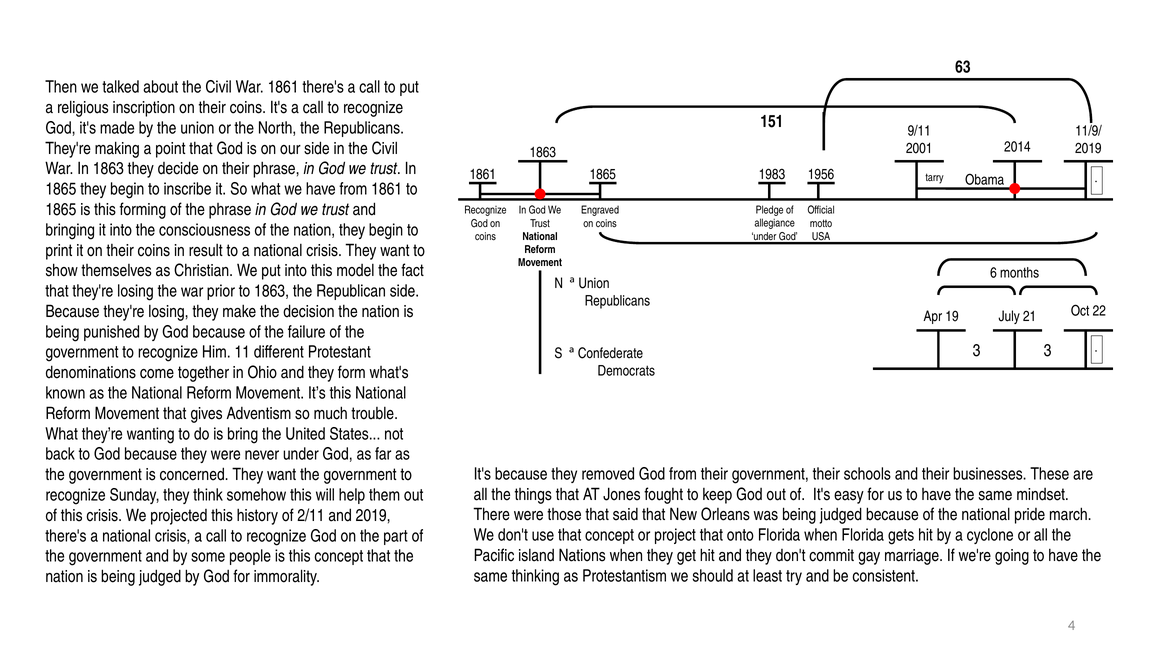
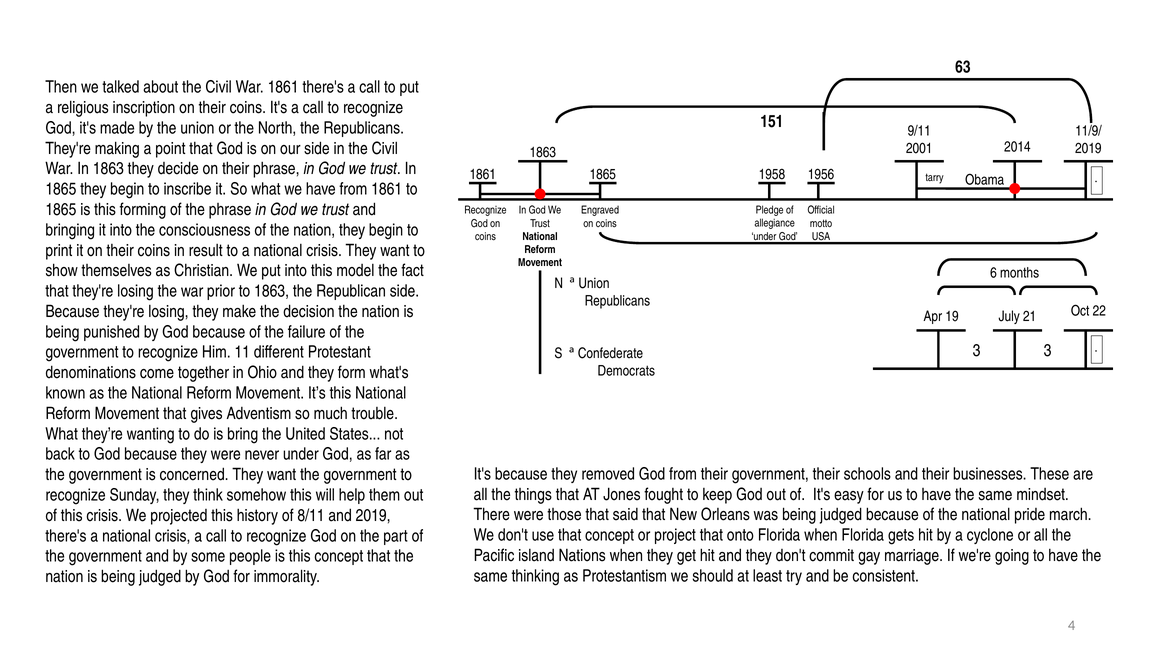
1983: 1983 -> 1958
2/11: 2/11 -> 8/11
